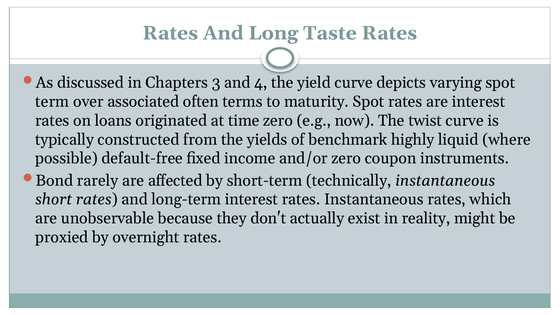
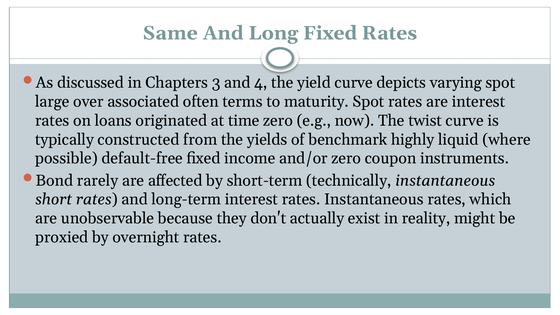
Rates at (170, 33): Rates -> Same
Long Taste: Taste -> Fixed
term: term -> large
